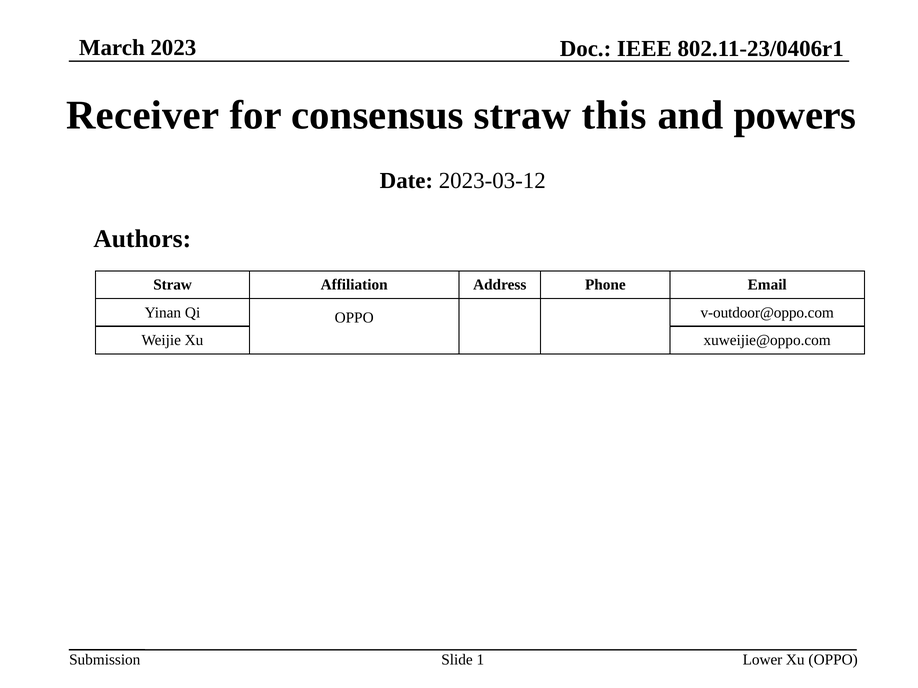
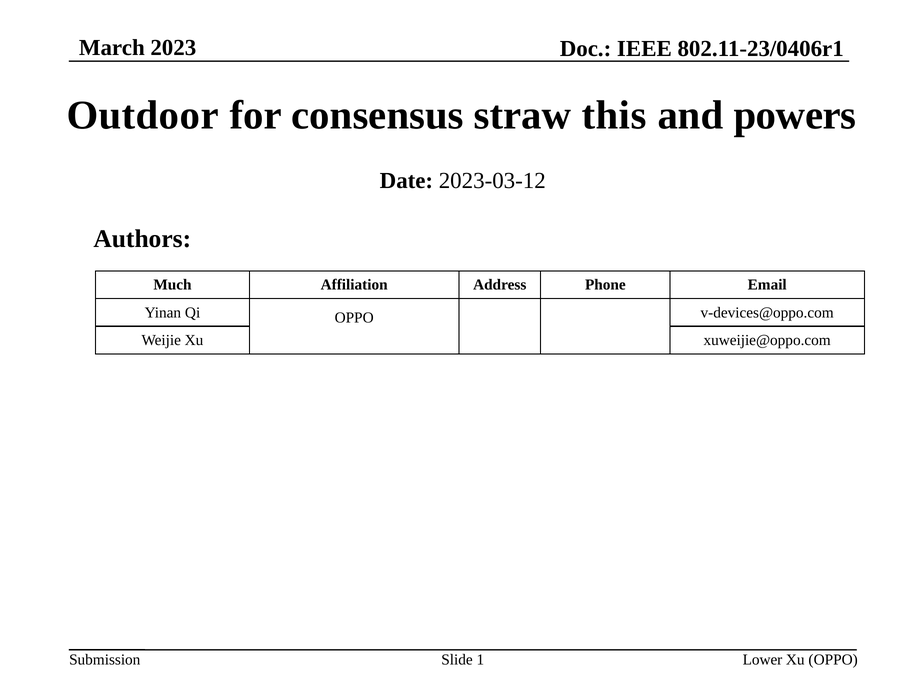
Receiver: Receiver -> Outdoor
Straw at (173, 285): Straw -> Much
v-outdoor@oppo.com: v-outdoor@oppo.com -> v-devices@oppo.com
